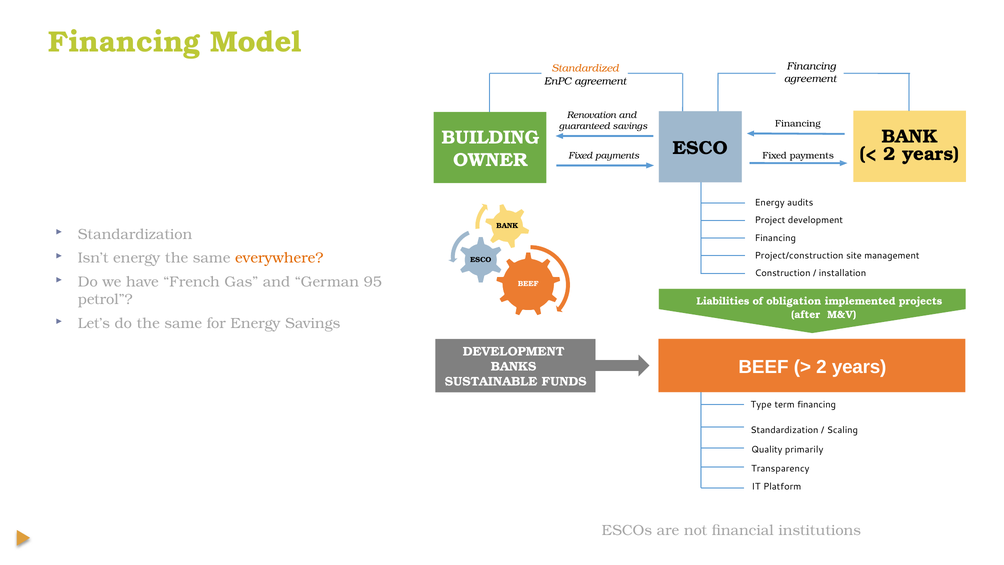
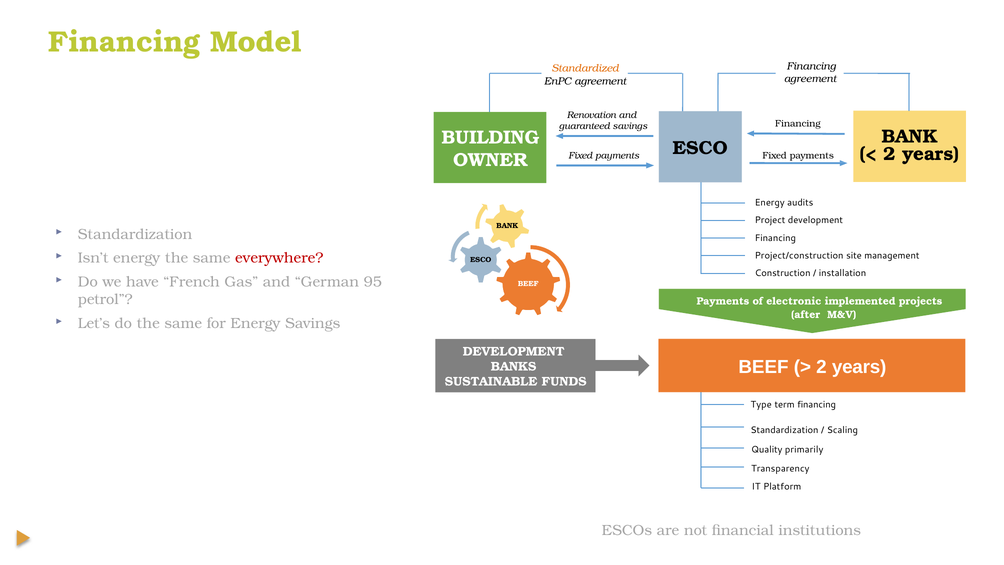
everywhere colour: orange -> red
Liabilities at (723, 301): Liabilities -> Payments
obligation: obligation -> electronic
